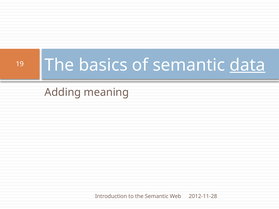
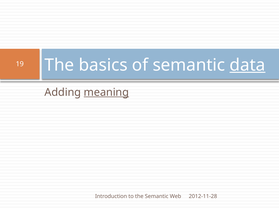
meaning underline: none -> present
